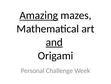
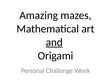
Amazing underline: present -> none
